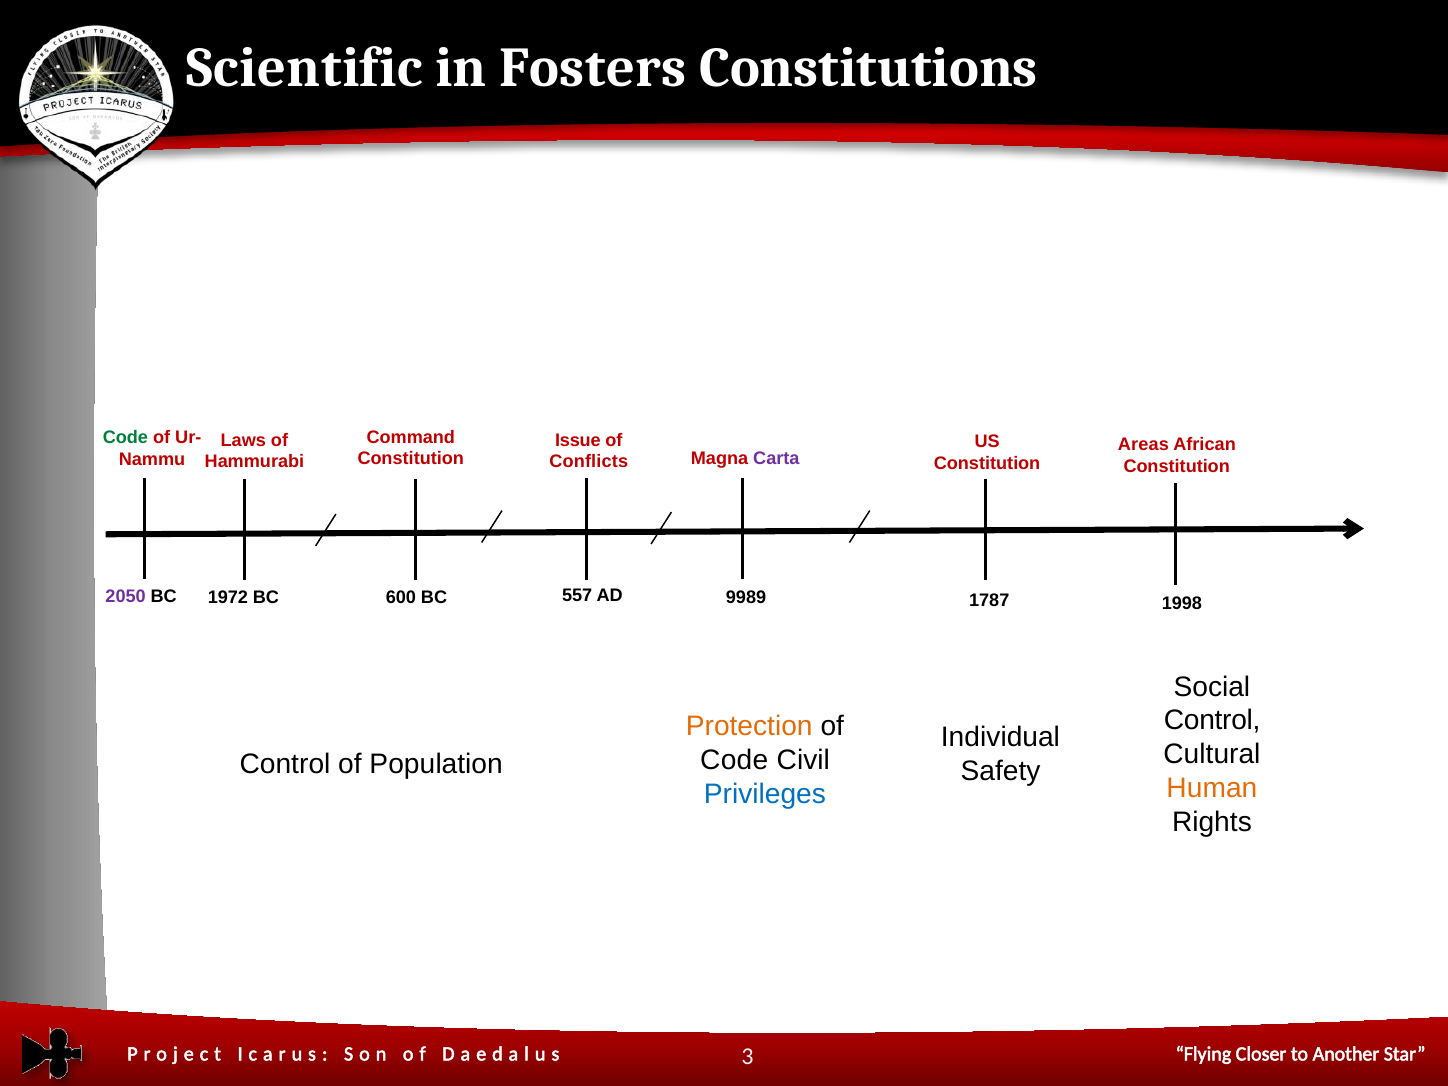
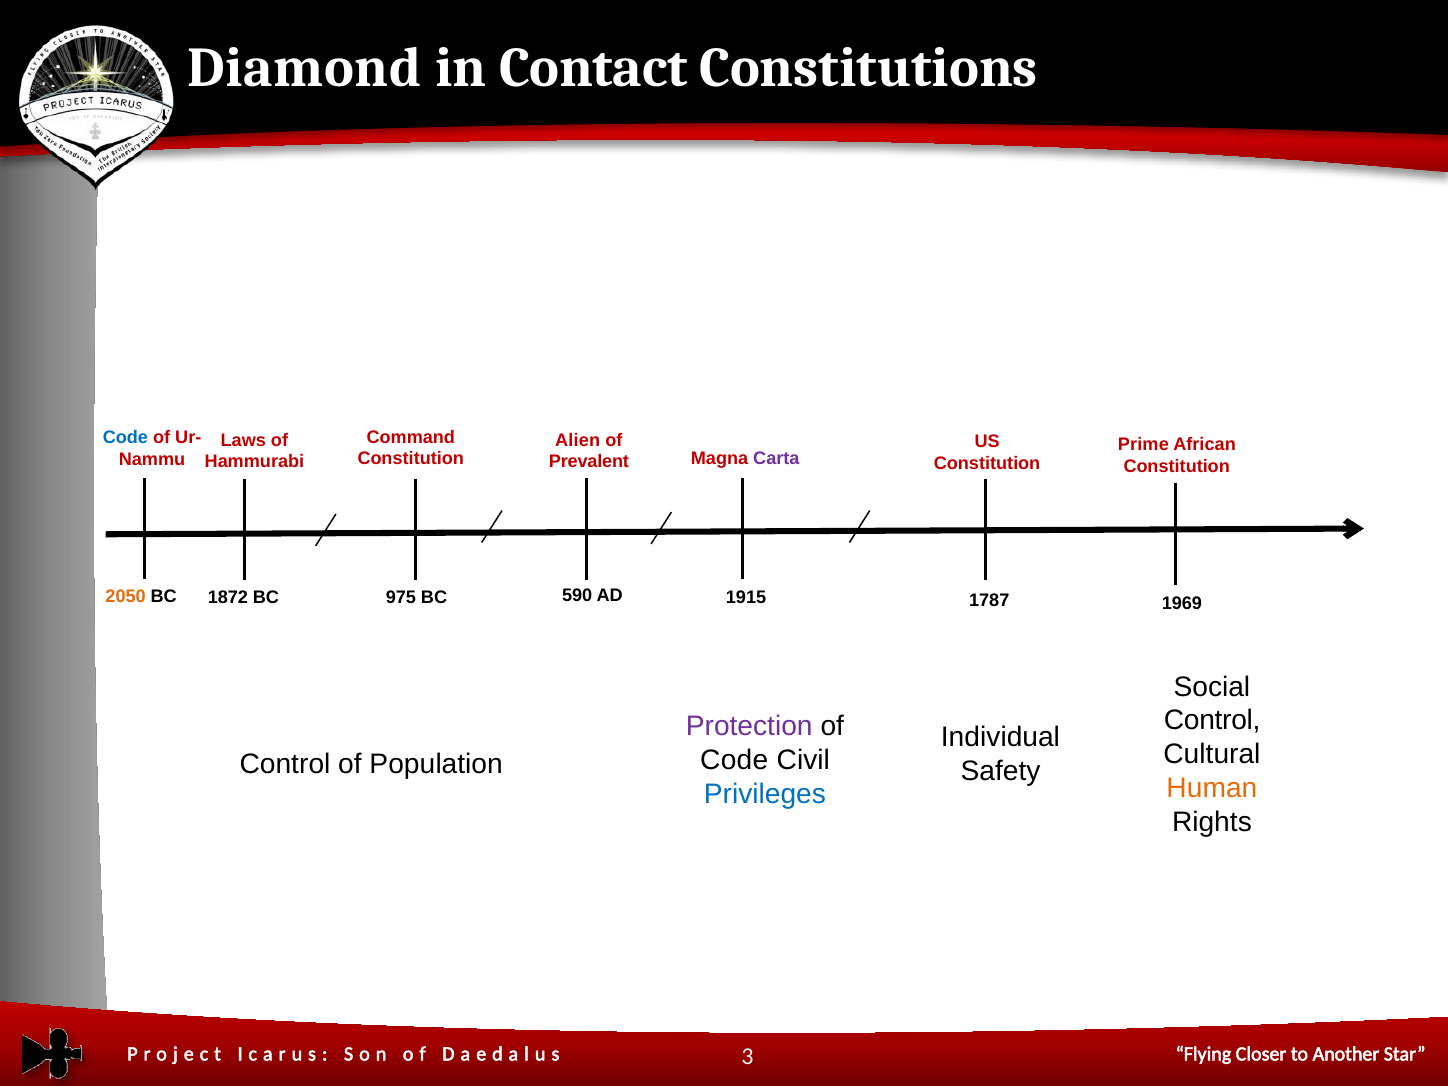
Scientific: Scientific -> Diamond
Fosters: Fosters -> Contact
Code at (125, 438) colour: green -> blue
Issue: Issue -> Alien
Areas: Areas -> Prime
Conflicts: Conflicts -> Prevalent
2050 colour: purple -> orange
1972: 1972 -> 1872
600: 600 -> 975
557: 557 -> 590
9989: 9989 -> 1915
1998: 1998 -> 1969
Protection colour: orange -> purple
